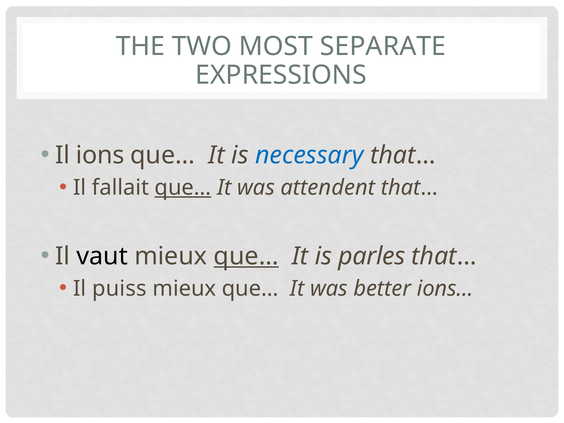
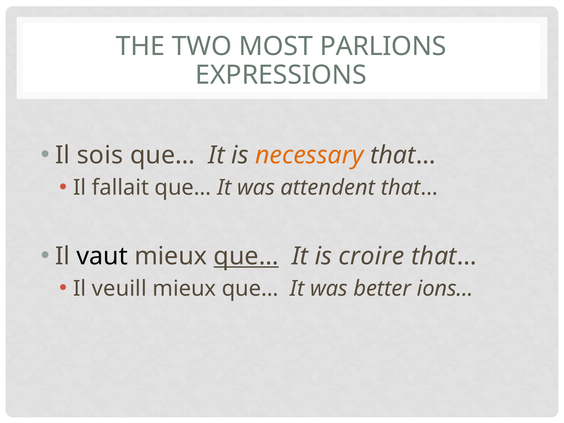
SEPARATE: SEPARATE -> PARLIONS
ions: ions -> sois
necessary colour: blue -> orange
que… at (183, 188) underline: present -> none
parles: parles -> croire
puiss: puiss -> veuill
